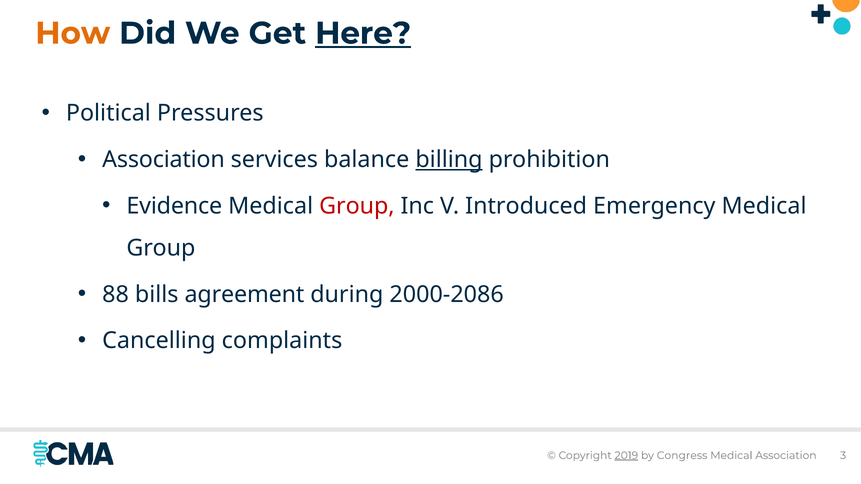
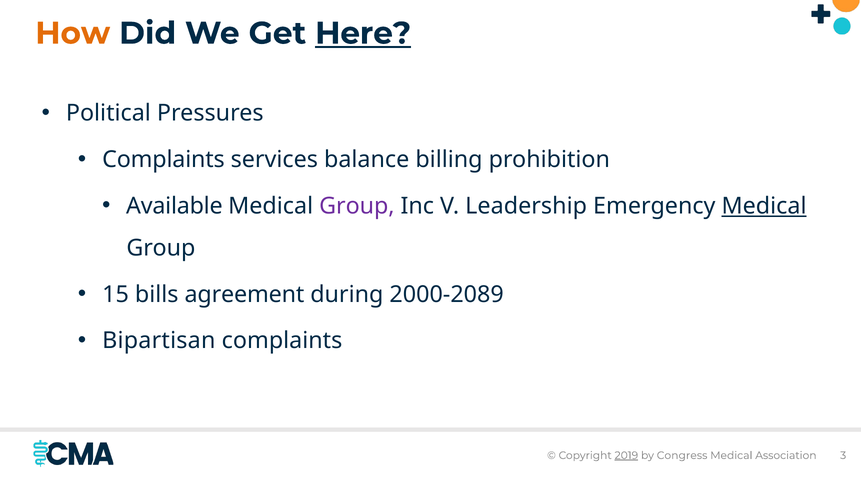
Association at (164, 160): Association -> Complaints
billing underline: present -> none
Evidence: Evidence -> Available
Group at (357, 206) colour: red -> purple
Introduced: Introduced -> Leadership
Medical at (764, 206) underline: none -> present
88: 88 -> 15
2000-2086: 2000-2086 -> 2000-2089
Cancelling: Cancelling -> Bipartisan
